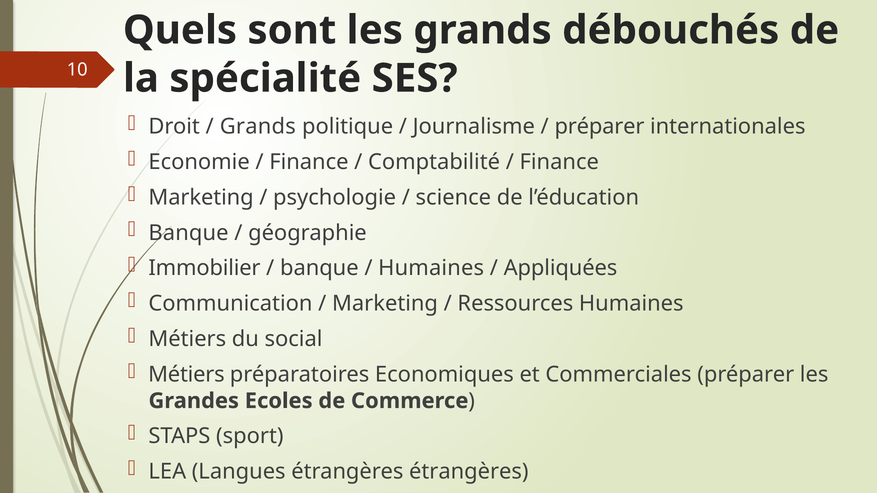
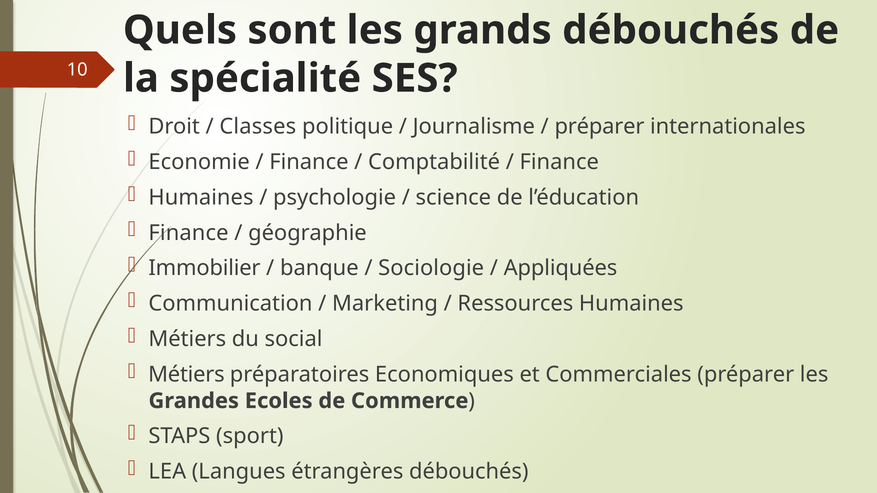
Grands at (258, 127): Grands -> Classes
Marketing at (201, 198): Marketing -> Humaines
Banque at (189, 233): Banque -> Finance
Humaines at (431, 268): Humaines -> Sociologie
étrangères étrangères: étrangères -> débouchés
